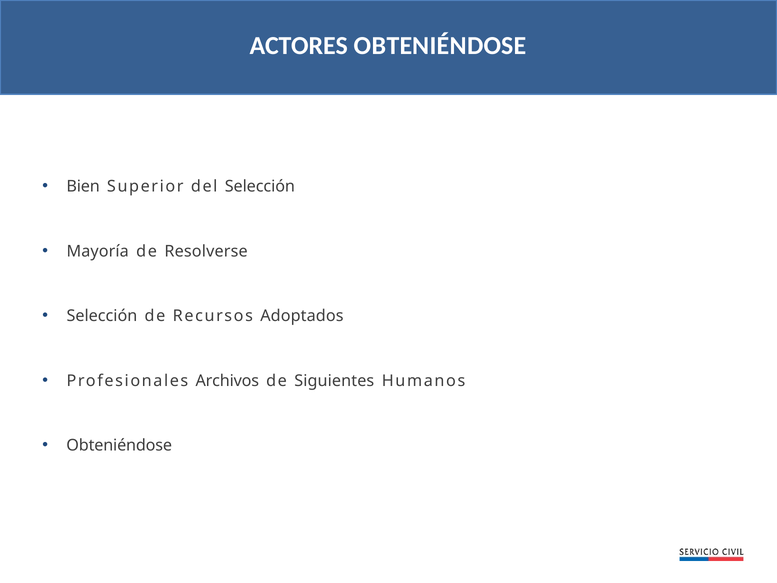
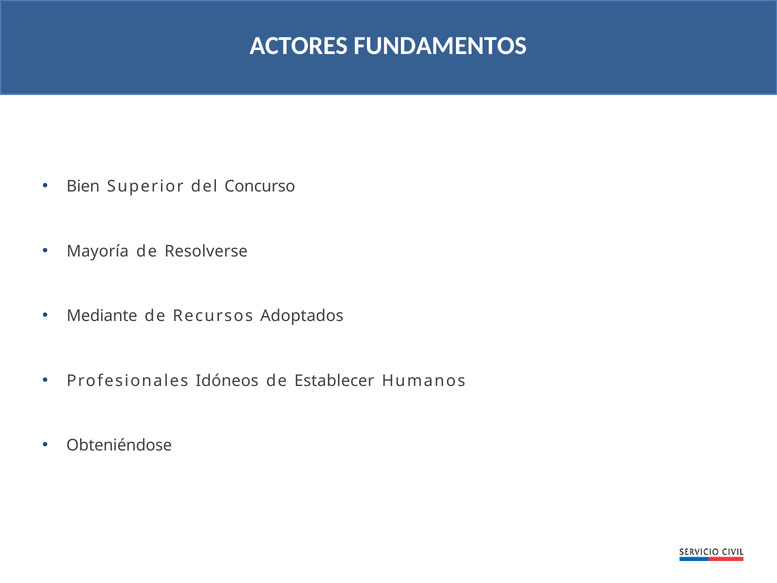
ACTORES OBTENIÉNDOSE: OBTENIÉNDOSE -> FUNDAMENTOS
del Selección: Selección -> Concurso
Selección at (102, 316): Selección -> Mediante
Archivos: Archivos -> Idóneos
Siguientes: Siguientes -> Establecer
